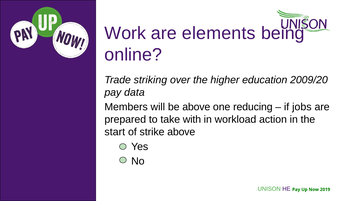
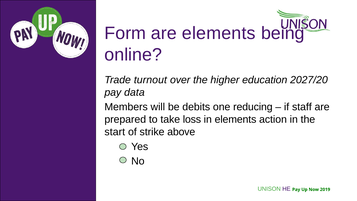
Work: Work -> Form
striking: striking -> turnout
2009/20: 2009/20 -> 2027/20
be above: above -> debits
jobs: jobs -> staff
with: with -> loss
in workload: workload -> elements
